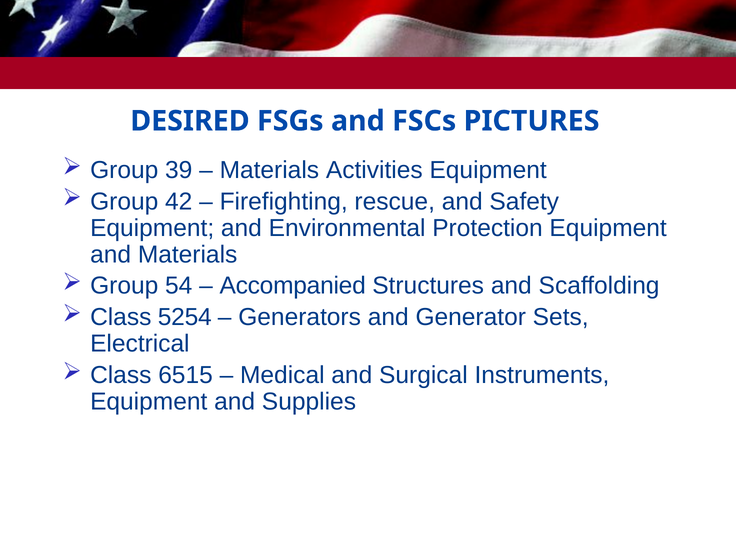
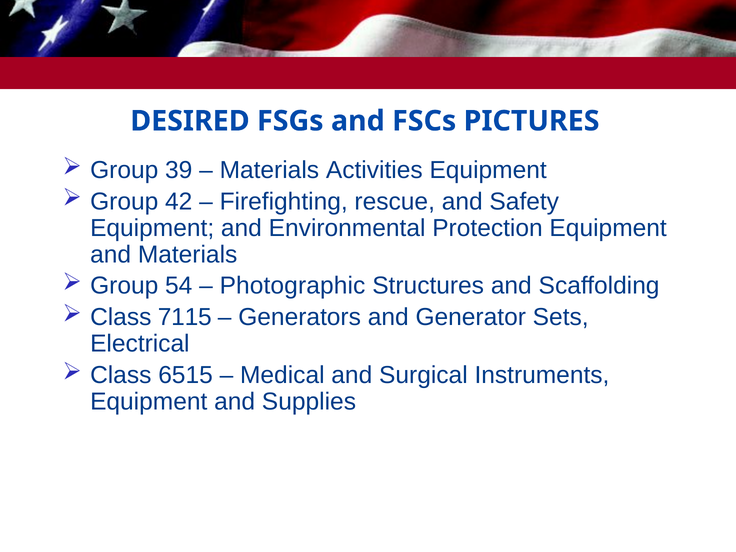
Accompanied: Accompanied -> Photographic
5254: 5254 -> 7115
